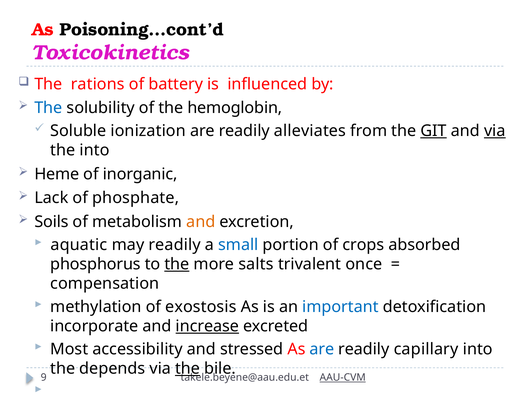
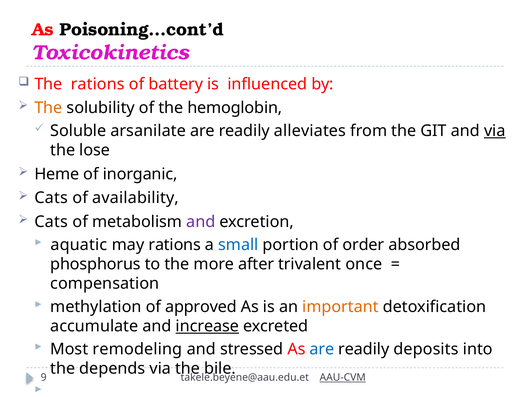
The at (48, 108) colour: blue -> orange
ionization: ionization -> arsanilate
GIT underline: present -> none
the into: into -> lose
Lack at (51, 198): Lack -> Cats
phosphate: phosphate -> availability
Soils at (51, 222): Soils -> Cats
and at (201, 222) colour: orange -> purple
may readily: readily -> rations
crops: crops -> order
the at (177, 265) underline: present -> none
salts: salts -> after
exostosis: exostosis -> approved
important colour: blue -> orange
incorporate: incorporate -> accumulate
accessibility: accessibility -> remodeling
capillary: capillary -> deposits
the at (188, 369) underline: present -> none
